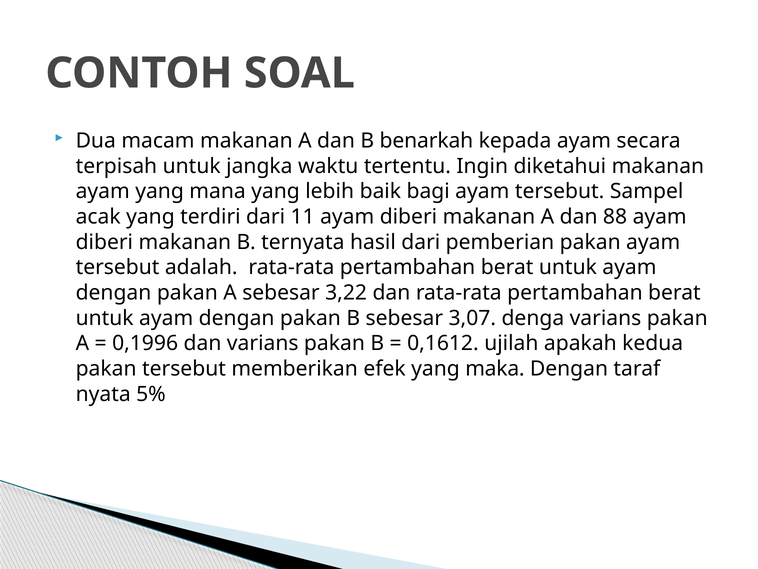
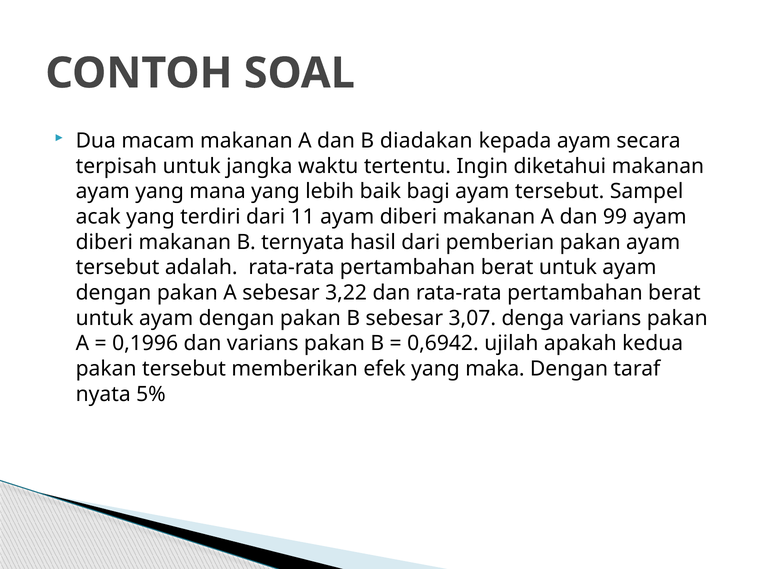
benarkah: benarkah -> diadakan
88: 88 -> 99
0,1612: 0,1612 -> 0,6942
